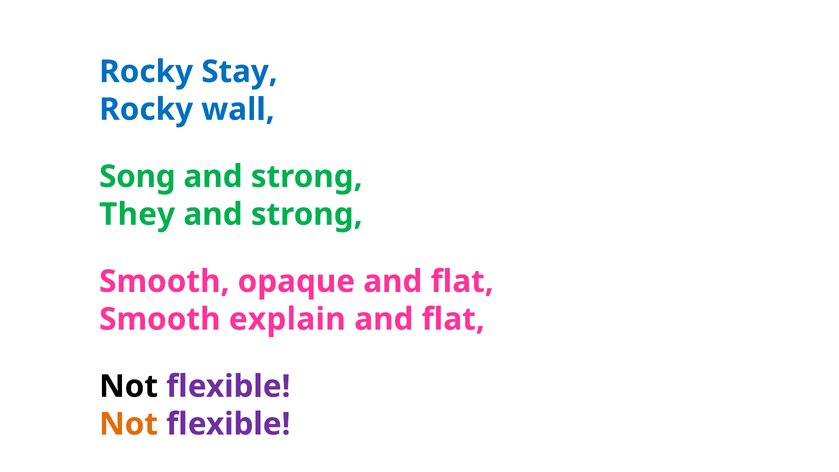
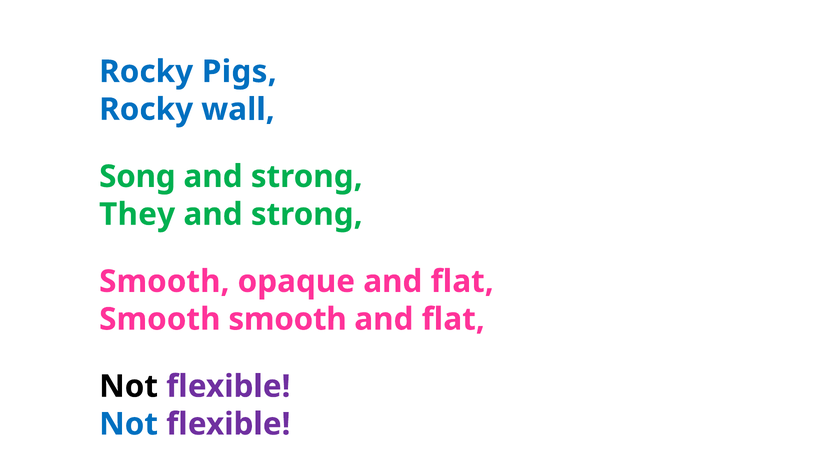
Stay: Stay -> Pigs
Smooth explain: explain -> smooth
Not at (129, 424) colour: orange -> blue
